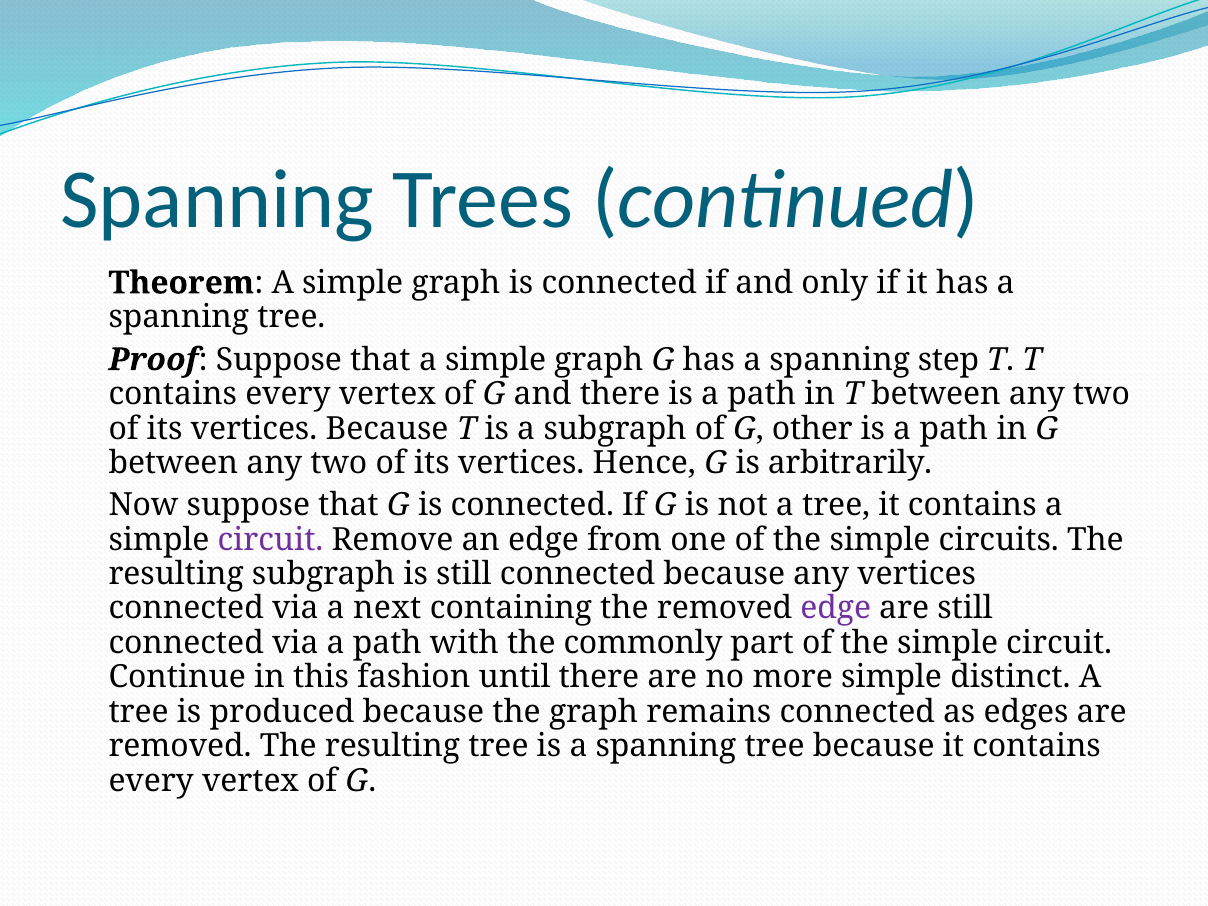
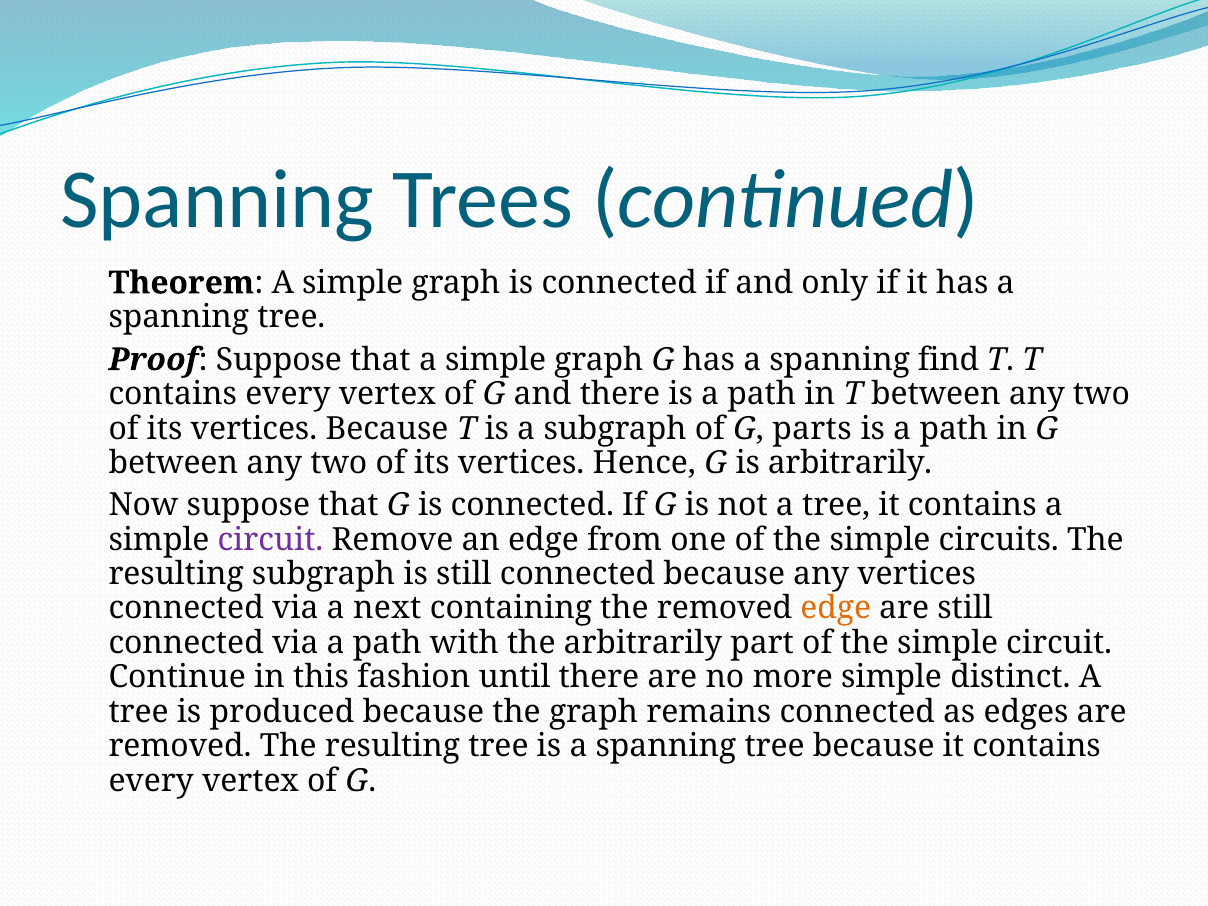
step: step -> find
other: other -> parts
edge at (836, 608) colour: purple -> orange
the commonly: commonly -> arbitrarily
